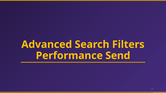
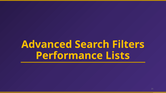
Send: Send -> Lists
